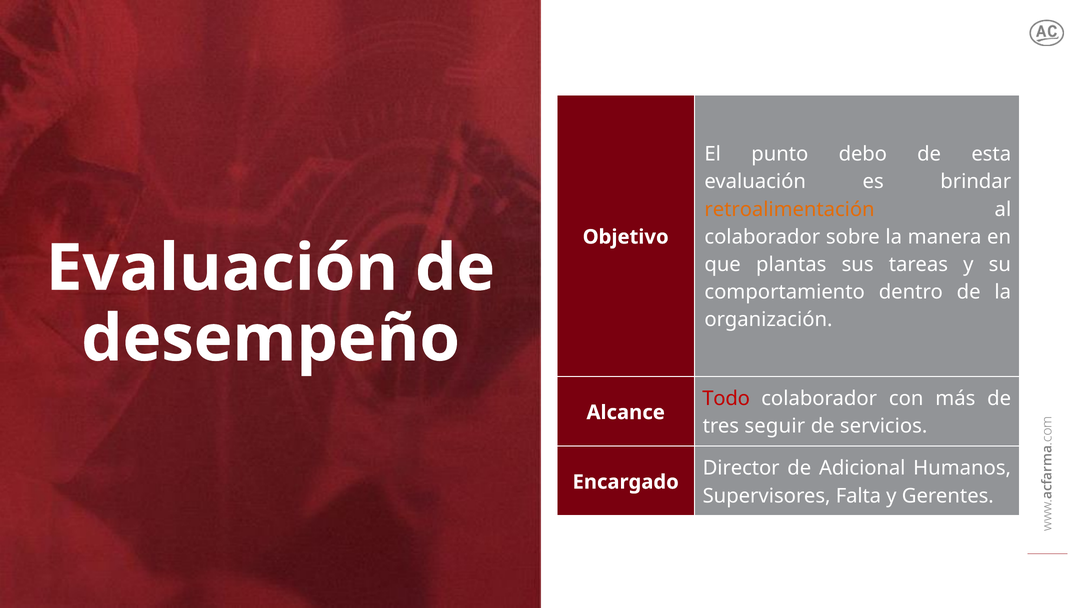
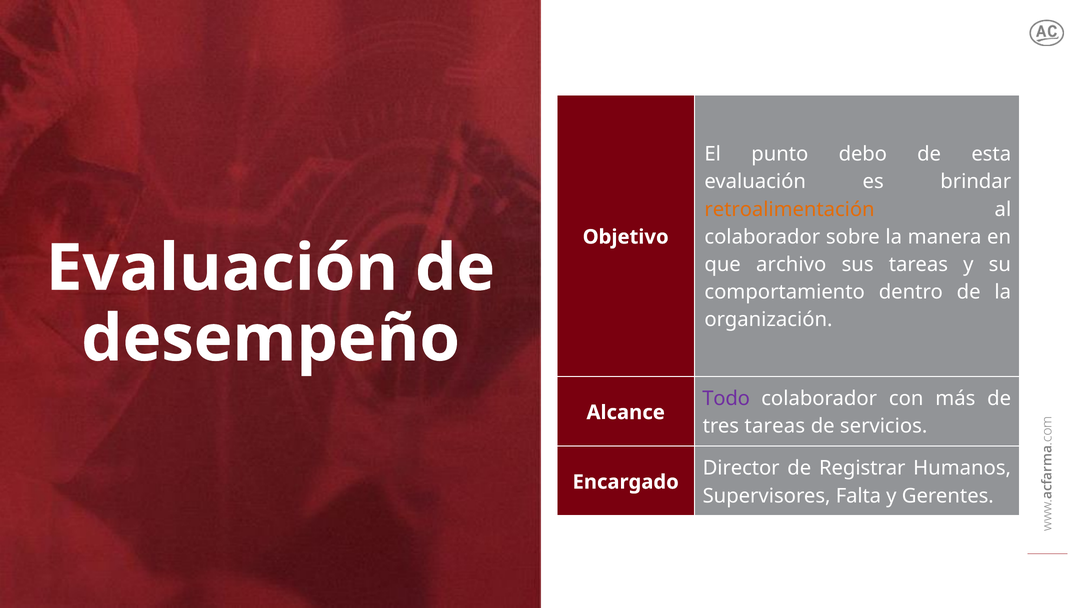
plantas: plantas -> archivo
Todo colour: red -> purple
tres seguir: seguir -> tareas
Adicional: Adicional -> Registrar
